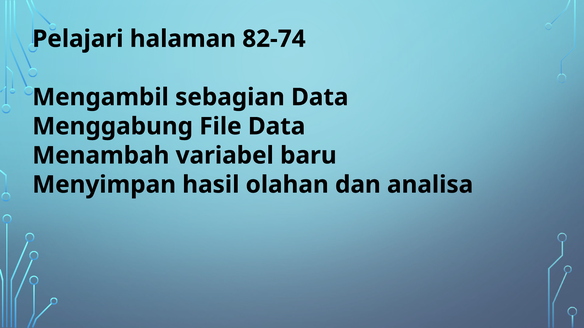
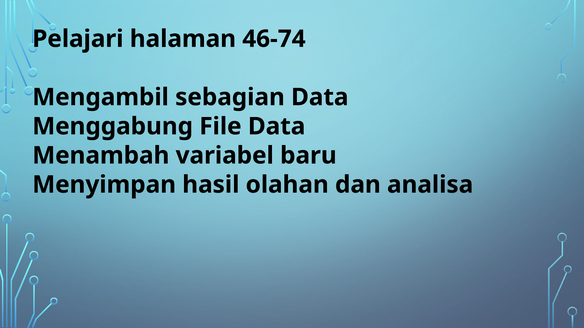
82-74: 82-74 -> 46-74
